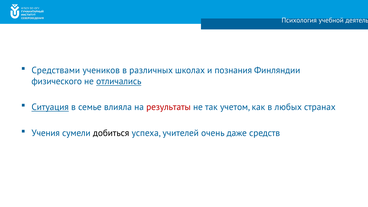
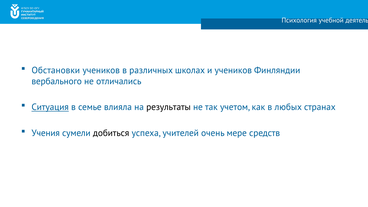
Средствами: Средствами -> Обстановки
и познания: познания -> учеников
физического: физического -> вербального
отличались underline: present -> none
результаты colour: red -> black
даже: даже -> мере
